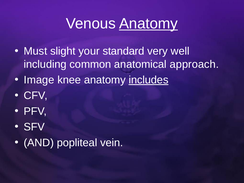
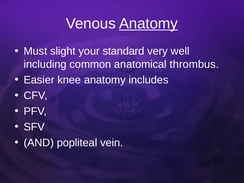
approach: approach -> thrombus
Image: Image -> Easier
includes underline: present -> none
